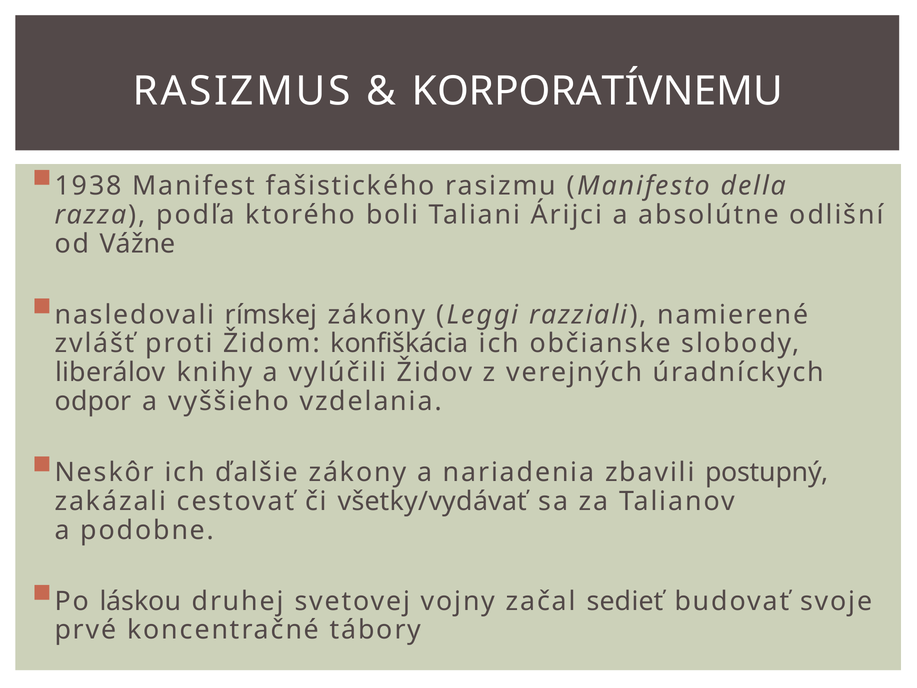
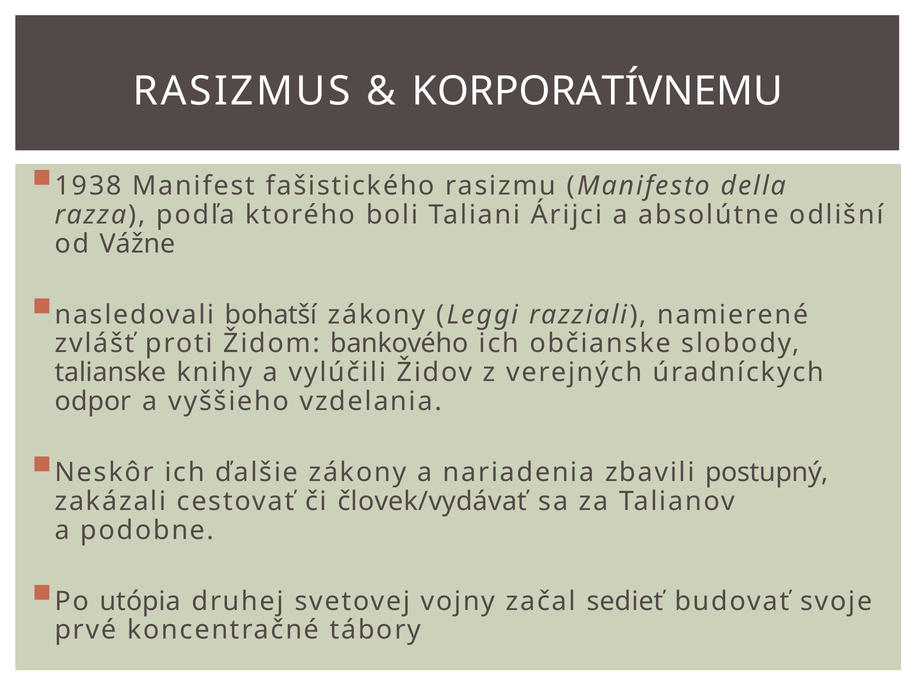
rímskej: rímskej -> bohatší
konfiškácia: konfiškácia -> bankového
liberálov: liberálov -> talianske
všetky/vydávať: všetky/vydávať -> človek/vydávať
láskou: láskou -> utópia
